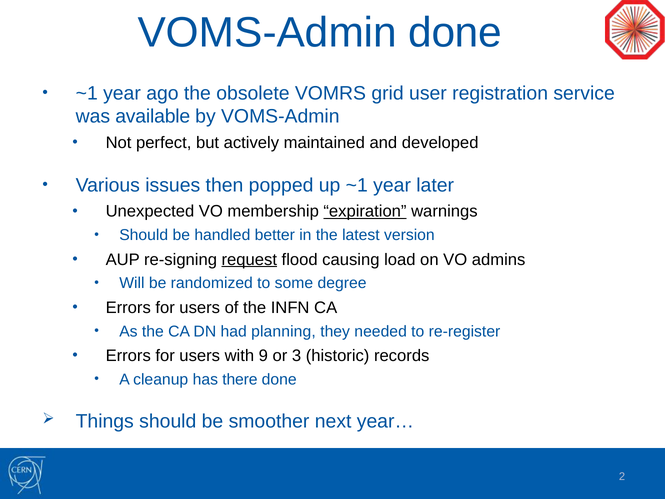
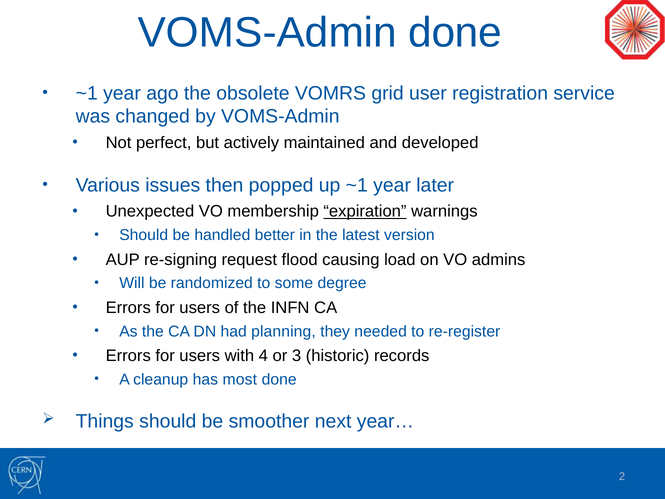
available: available -> changed
request underline: present -> none
9: 9 -> 4
there: there -> most
